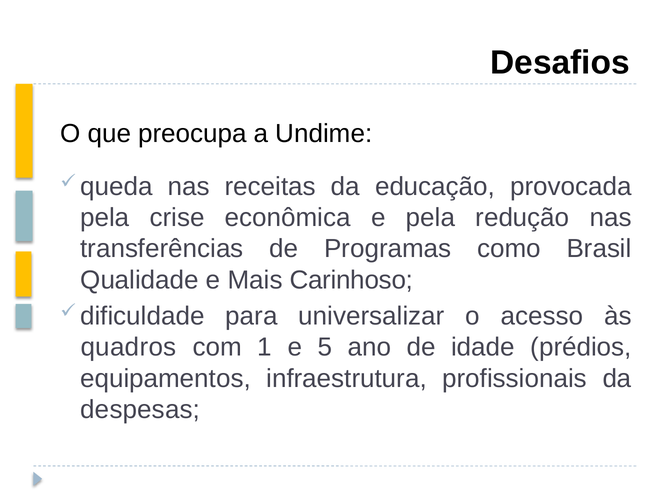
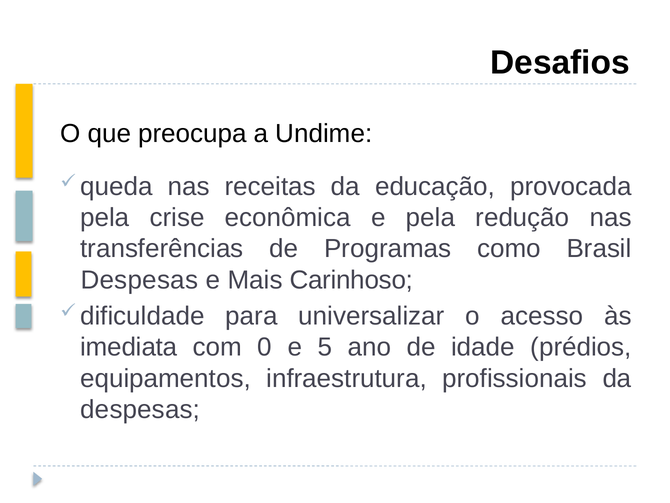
Qualidade at (140, 280): Qualidade -> Despesas
quadros: quadros -> imediata
1: 1 -> 0
